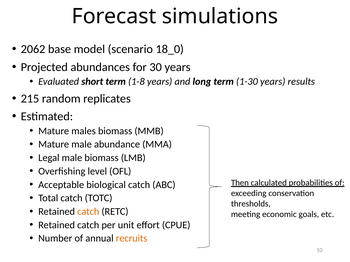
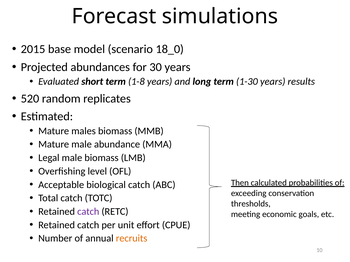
2062: 2062 -> 2015
215: 215 -> 520
catch at (88, 212) colour: orange -> purple
